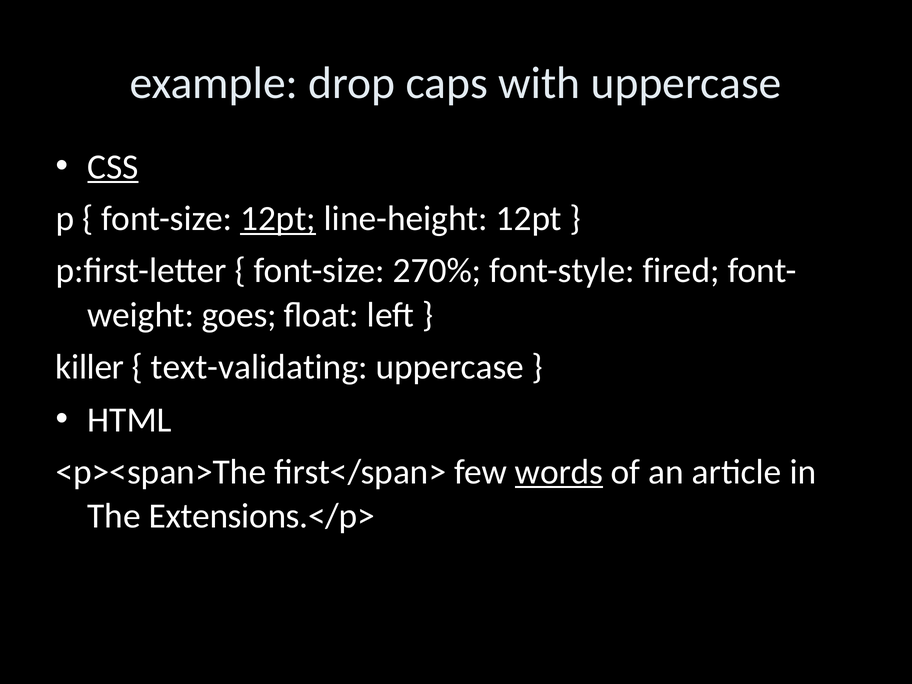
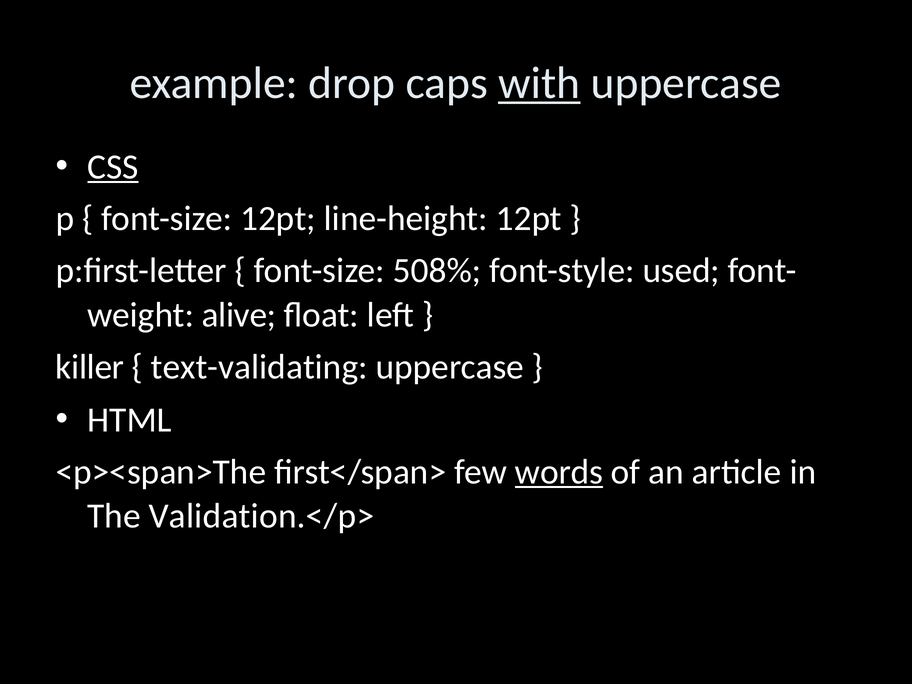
with underline: none -> present
12pt at (278, 219) underline: present -> none
270%: 270% -> 508%
fired: fired -> used
goes: goes -> alive
Extensions.</p>: Extensions.</p> -> Validation.</p>
